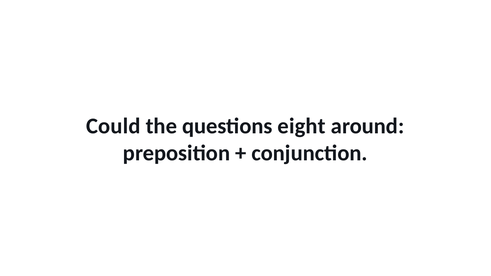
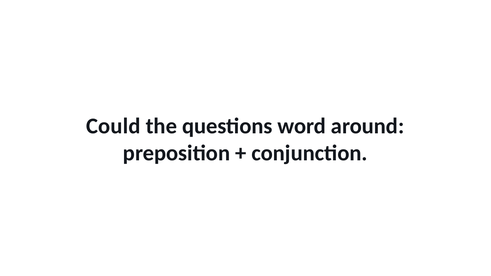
eight: eight -> word
